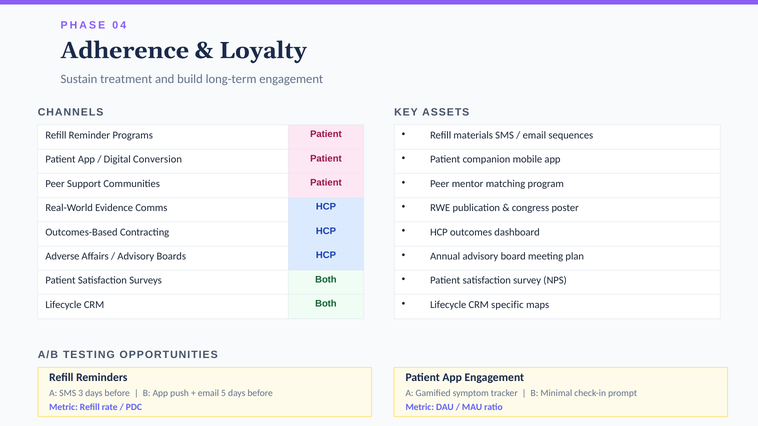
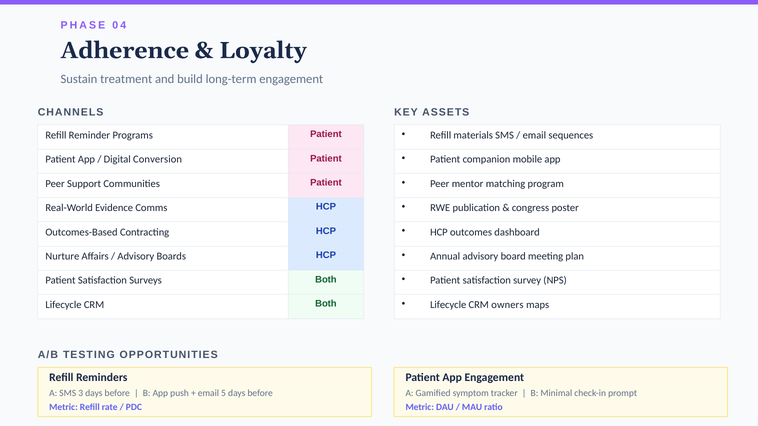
Adverse: Adverse -> Nurture
specific: specific -> owners
